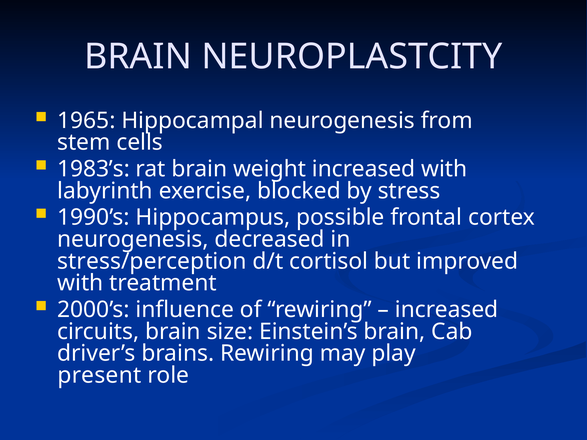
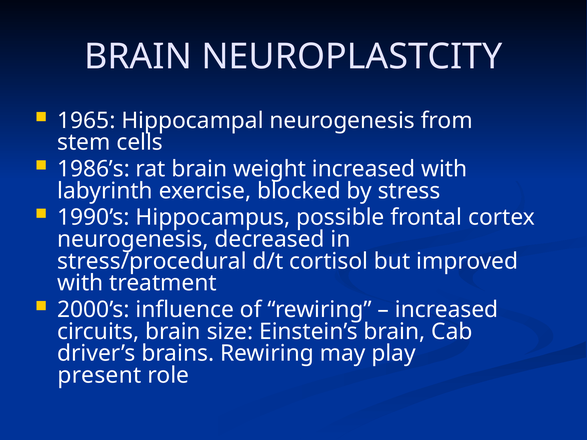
1983’s: 1983’s -> 1986’s
stress/perception: stress/perception -> stress/procedural
